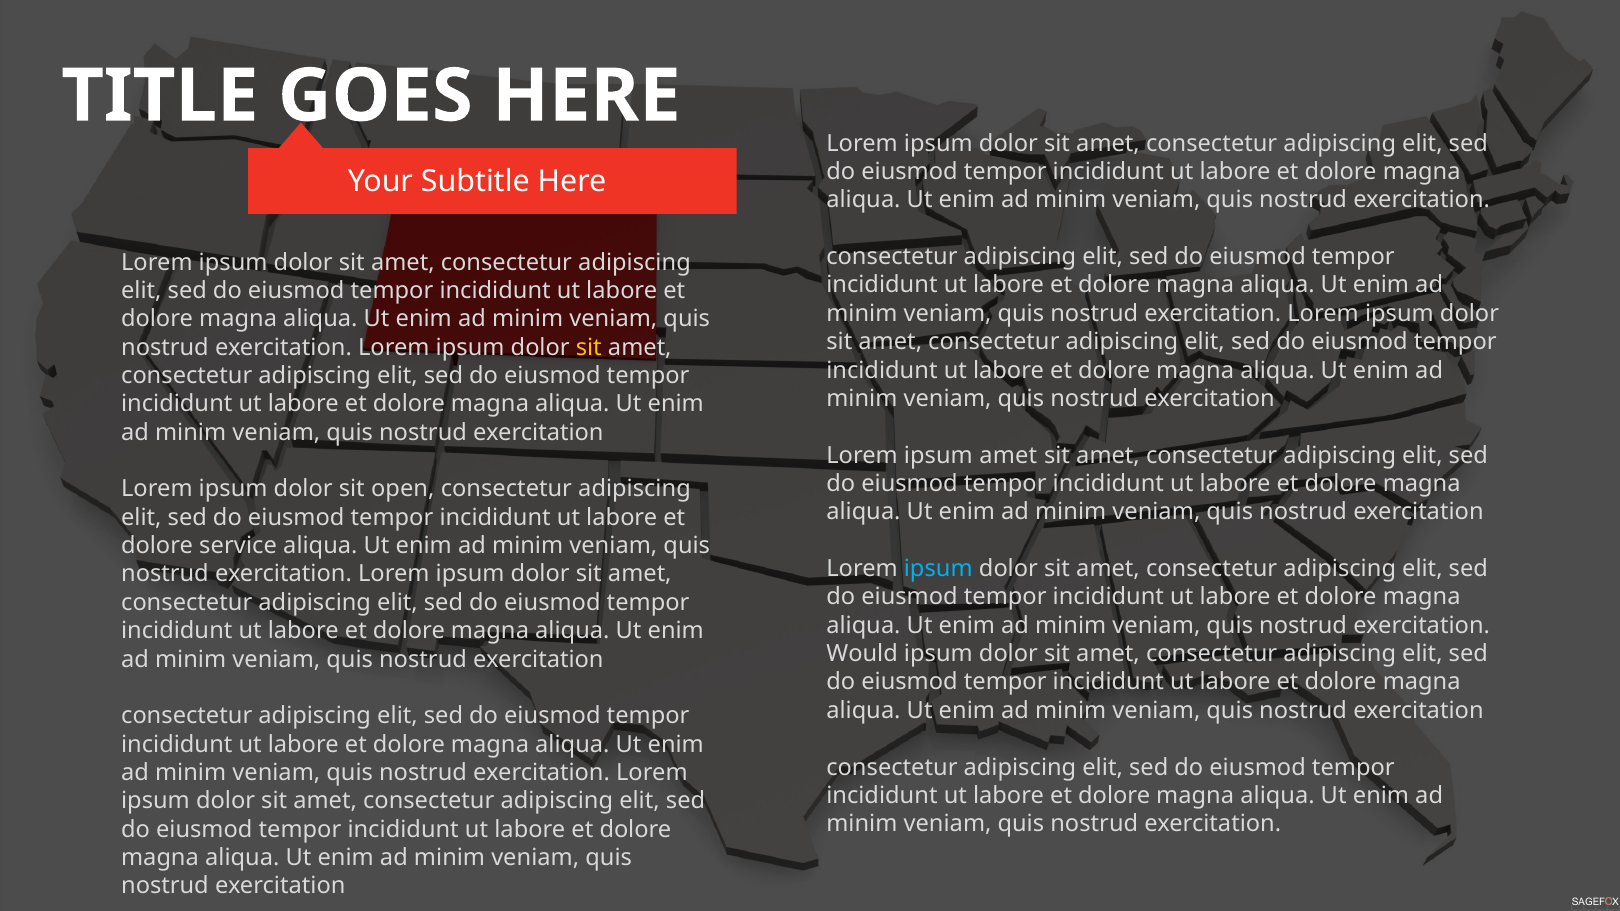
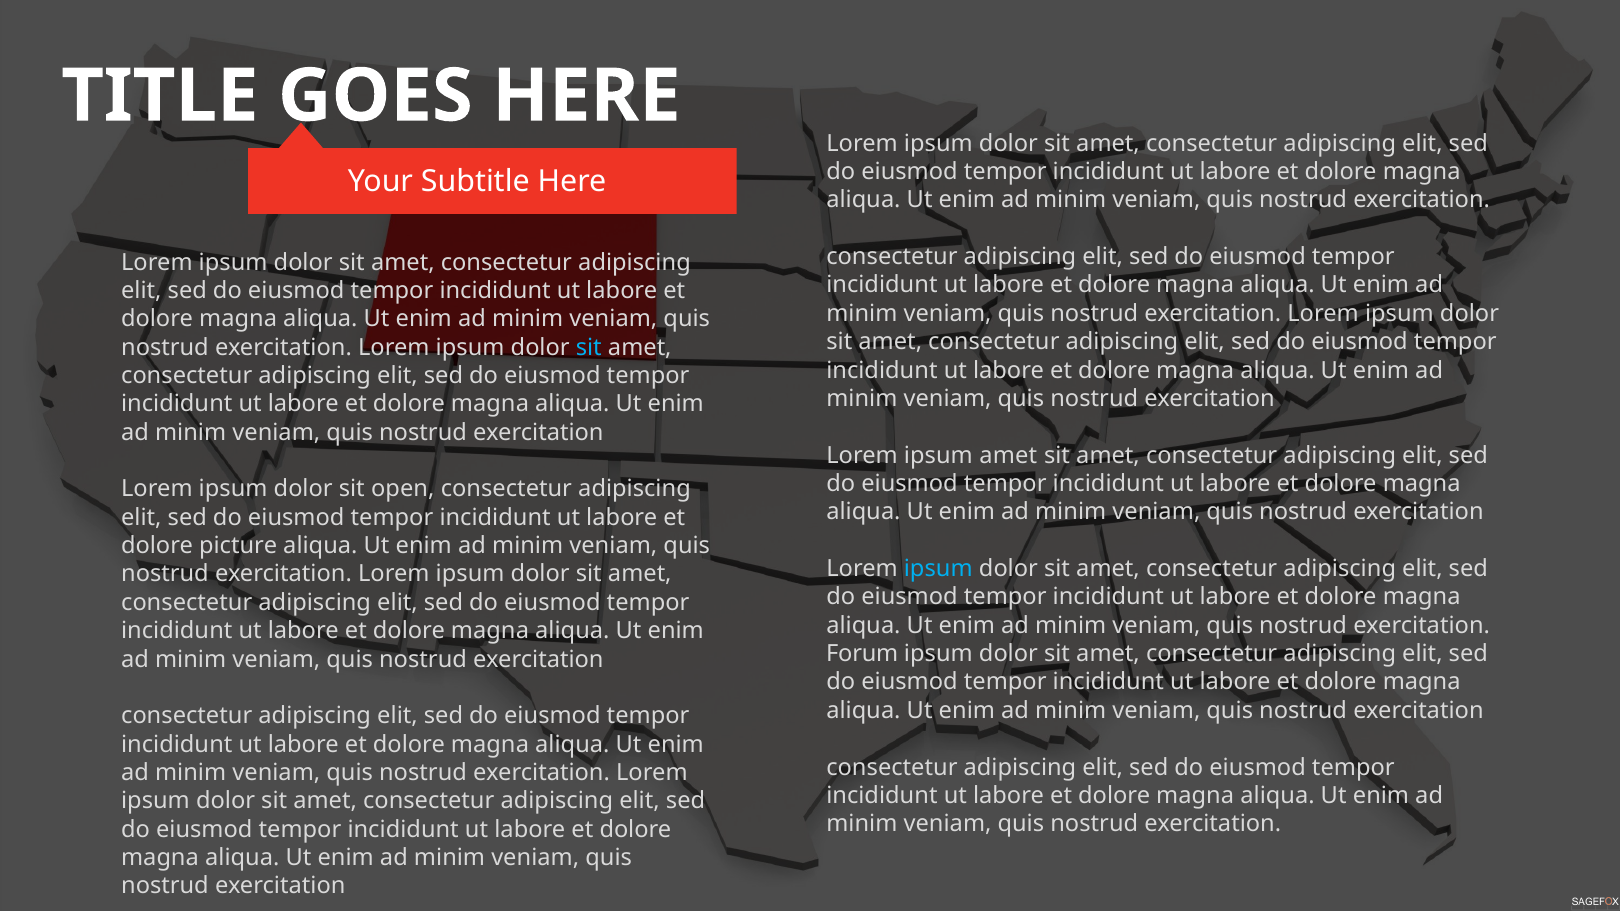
sit at (589, 347) colour: yellow -> light blue
service: service -> picture
Would: Would -> Forum
